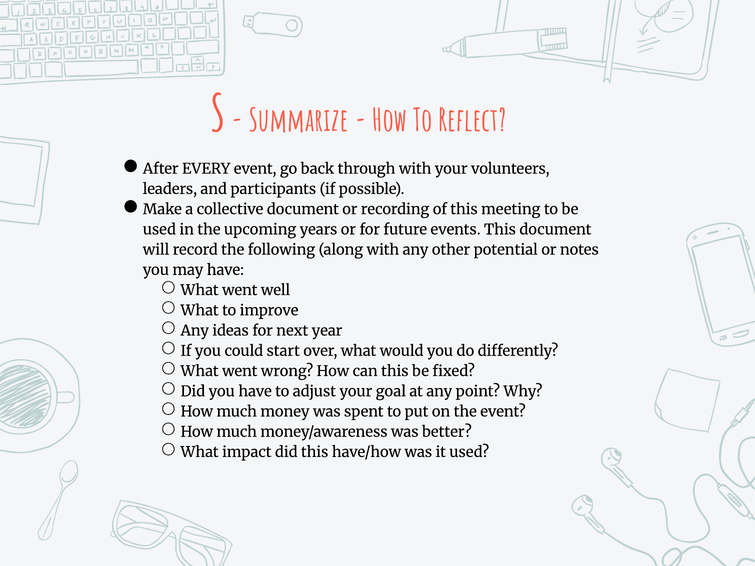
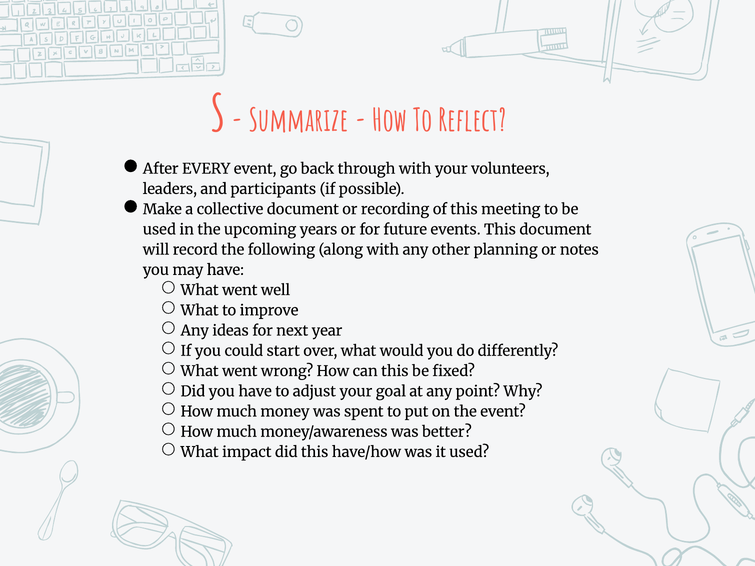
potential: potential -> planning
